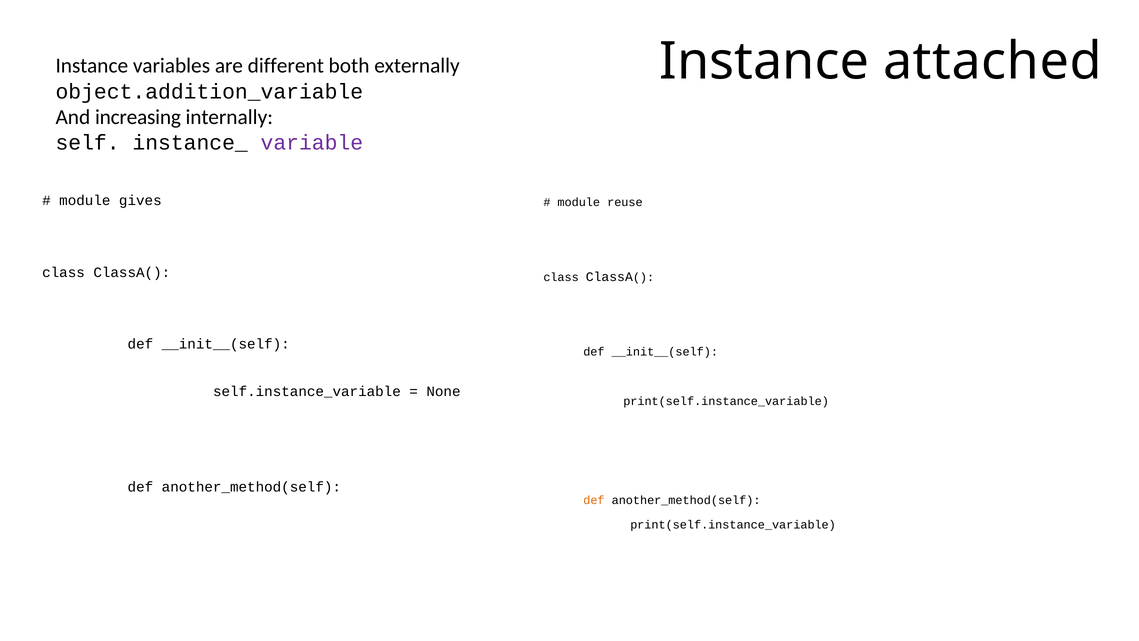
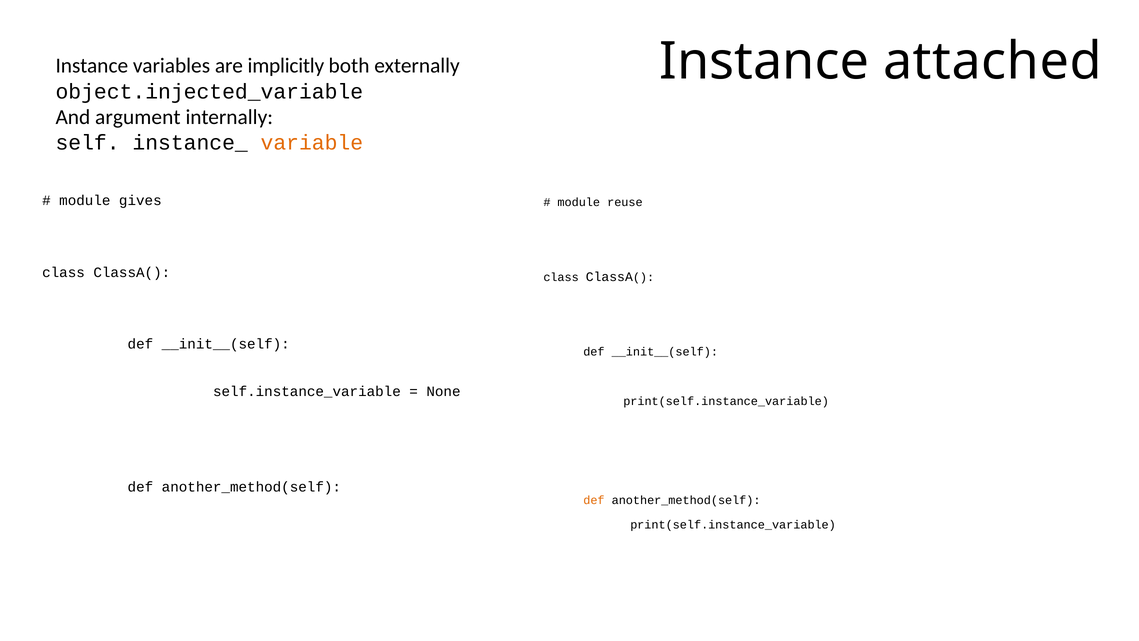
different: different -> implicitly
object.addition_variable: object.addition_variable -> object.injected_variable
increasing: increasing -> argument
variable colour: purple -> orange
